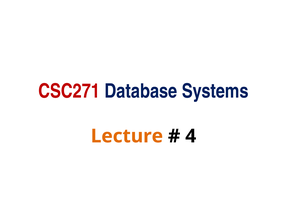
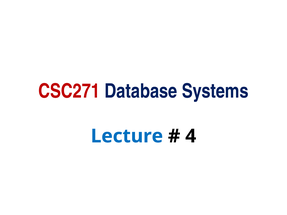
Lecture colour: orange -> blue
